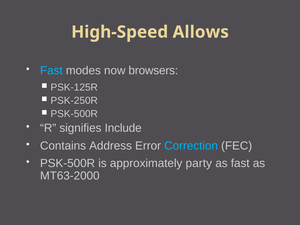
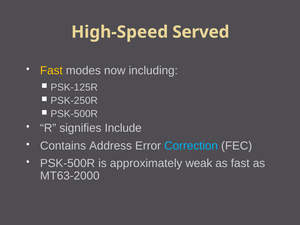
Allows: Allows -> Served
Fast at (51, 71) colour: light blue -> yellow
browsers: browsers -> including
party: party -> weak
